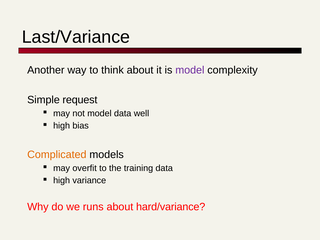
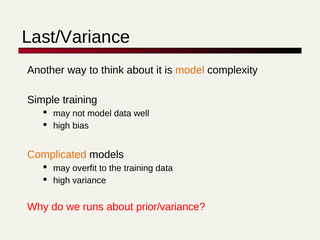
model at (190, 70) colour: purple -> orange
Simple request: request -> training
hard/variance: hard/variance -> prior/variance
